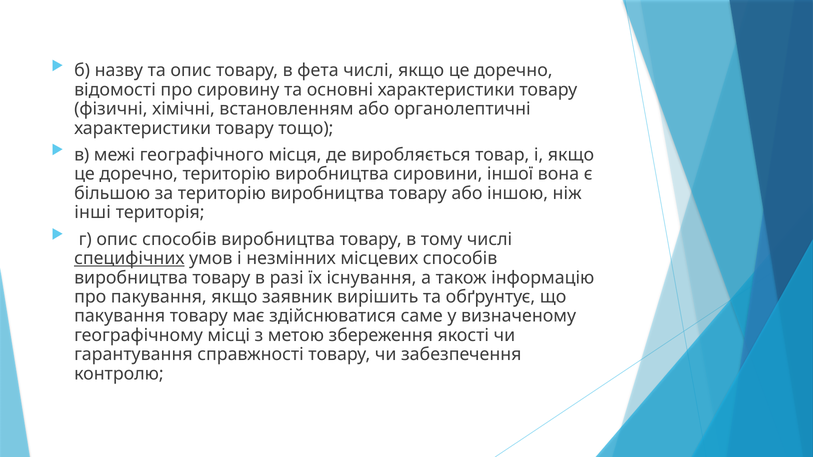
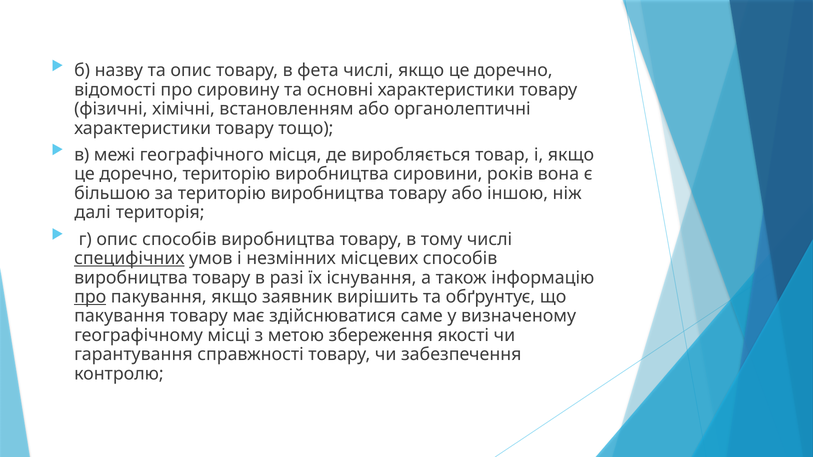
іншої: іншої -> років
інші: інші -> далі
про at (90, 297) underline: none -> present
